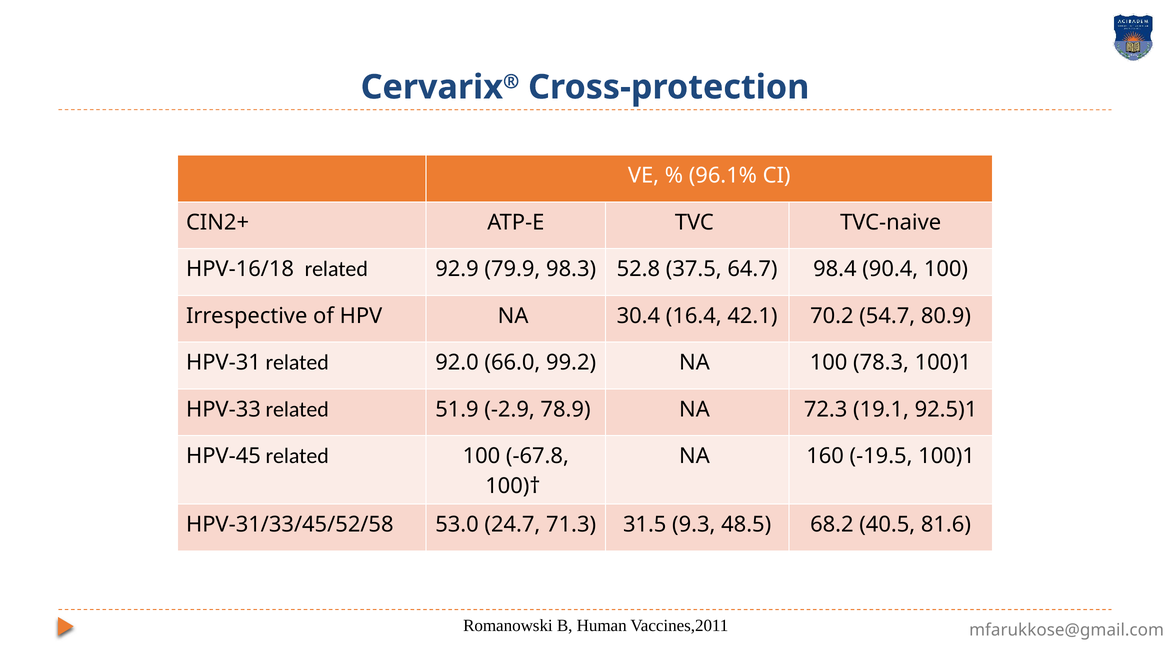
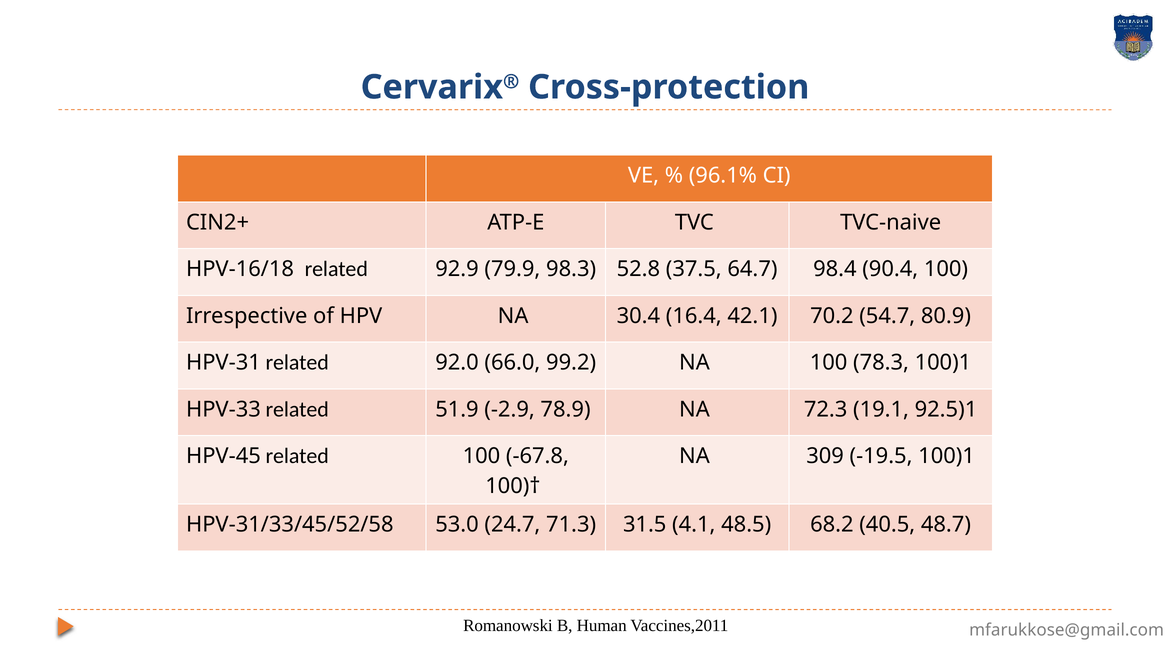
160: 160 -> 309
9.3: 9.3 -> 4.1
81.6: 81.6 -> 48.7
